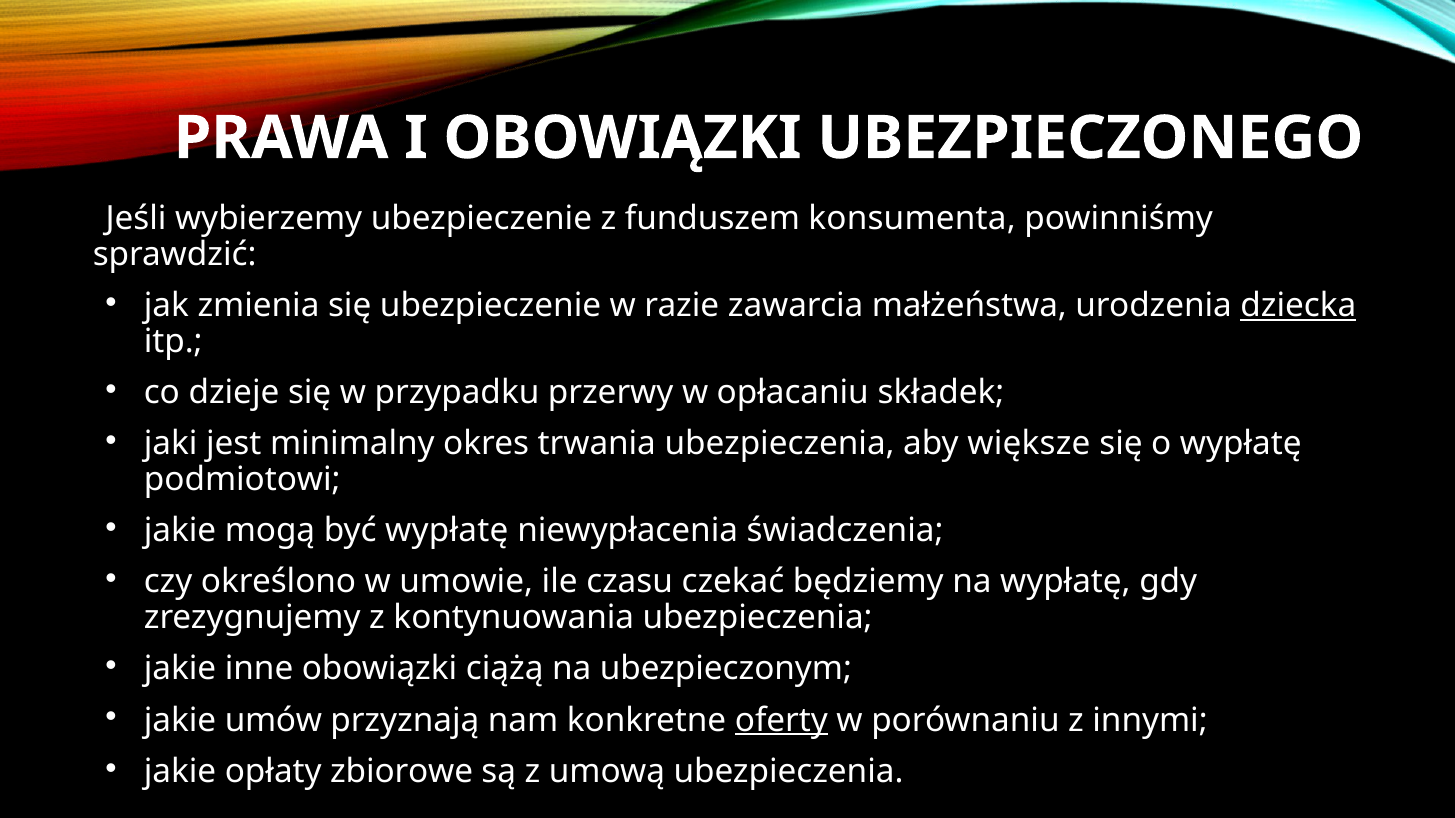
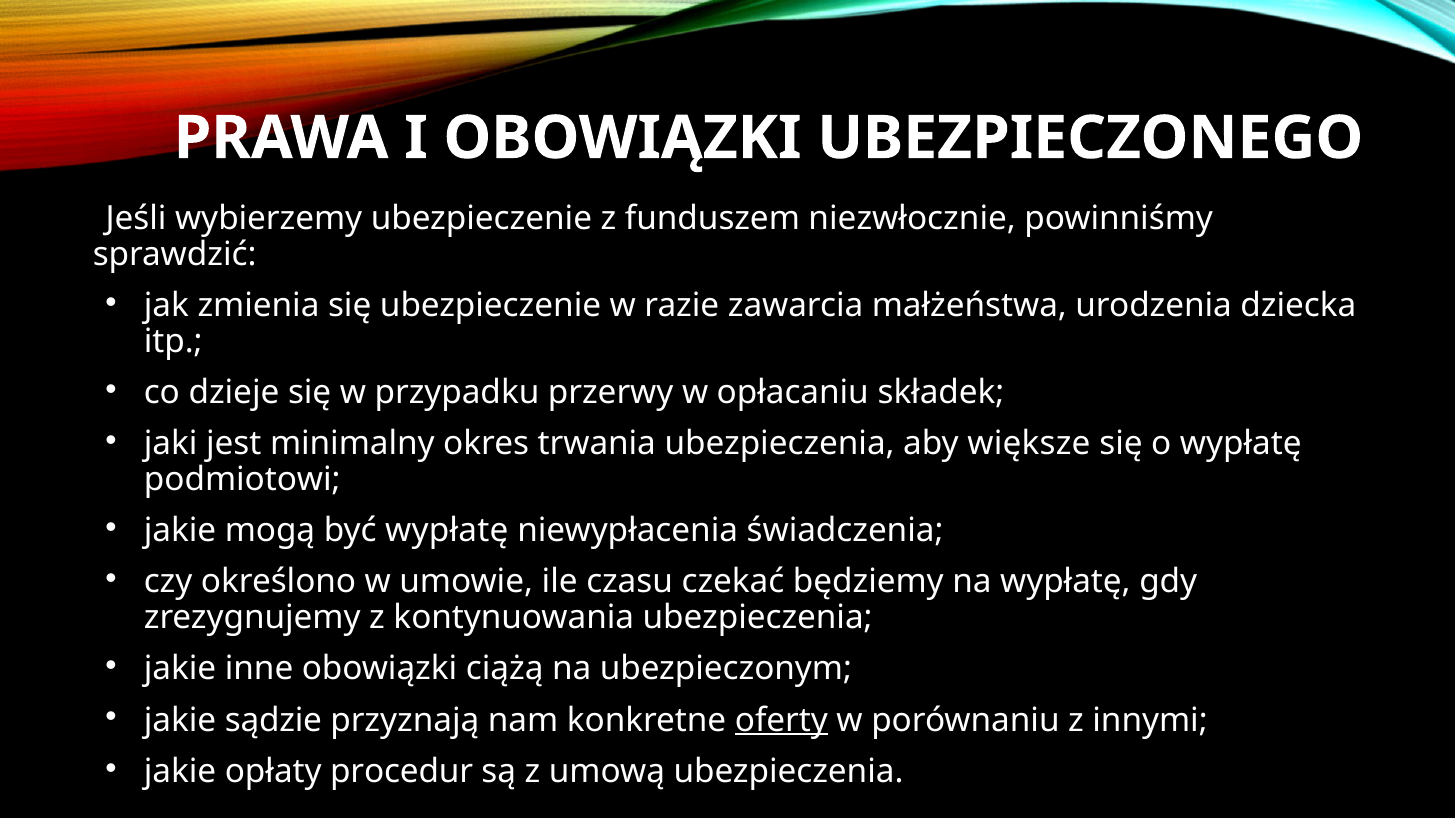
konsumenta: konsumenta -> niezwłocznie
dziecka underline: present -> none
umów: umów -> sądzie
zbiorowe: zbiorowe -> procedur
